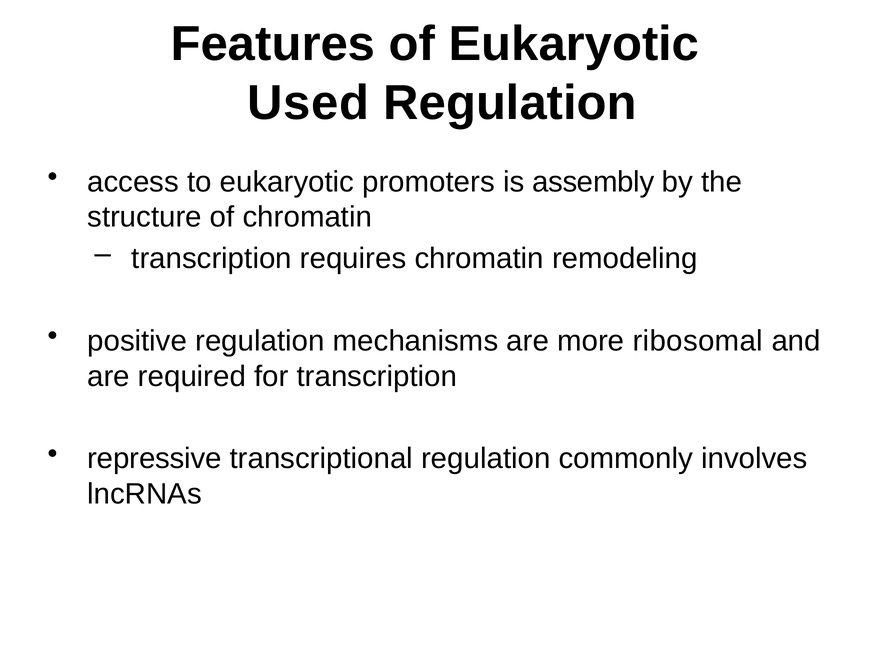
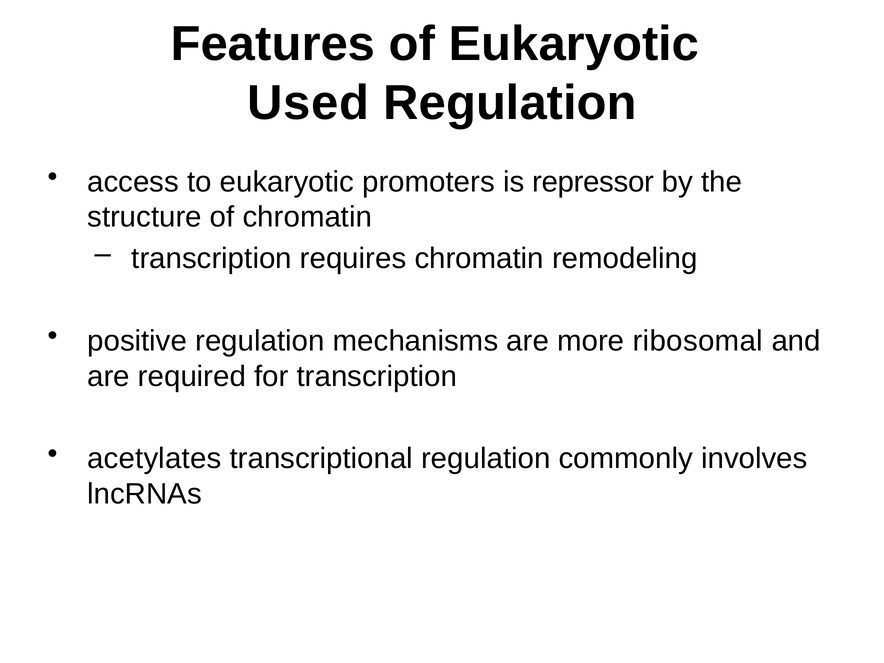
assembly: assembly -> repressor
repressive: repressive -> acetylates
